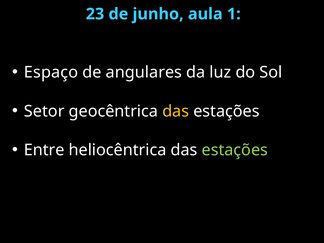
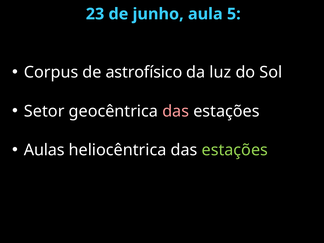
1: 1 -> 5
Espaço: Espaço -> Corpus
angulares: angulares -> astrofísico
das at (176, 111) colour: yellow -> pink
Entre: Entre -> Aulas
